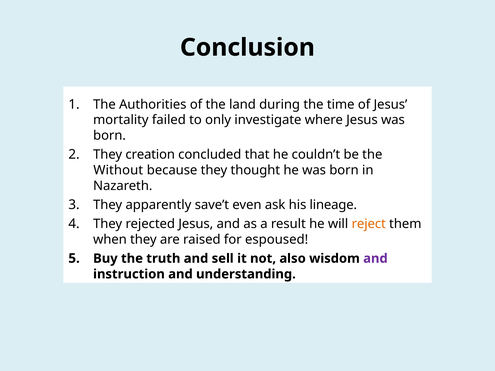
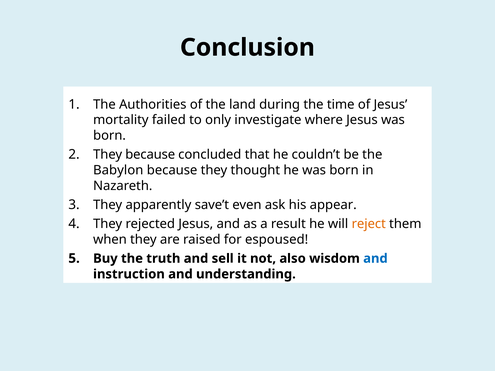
They creation: creation -> because
Without: Without -> Babylon
lineage: lineage -> appear
and at (375, 259) colour: purple -> blue
